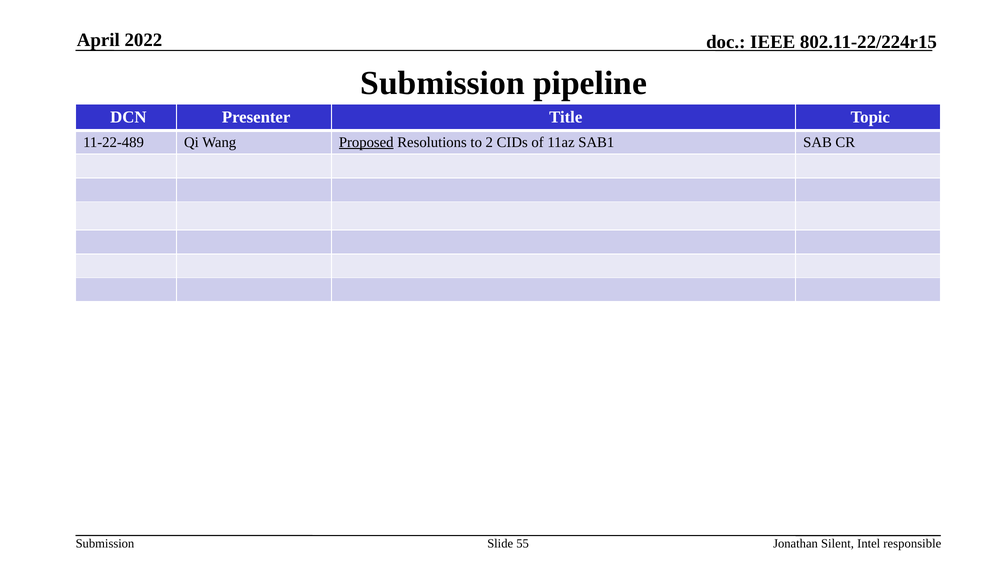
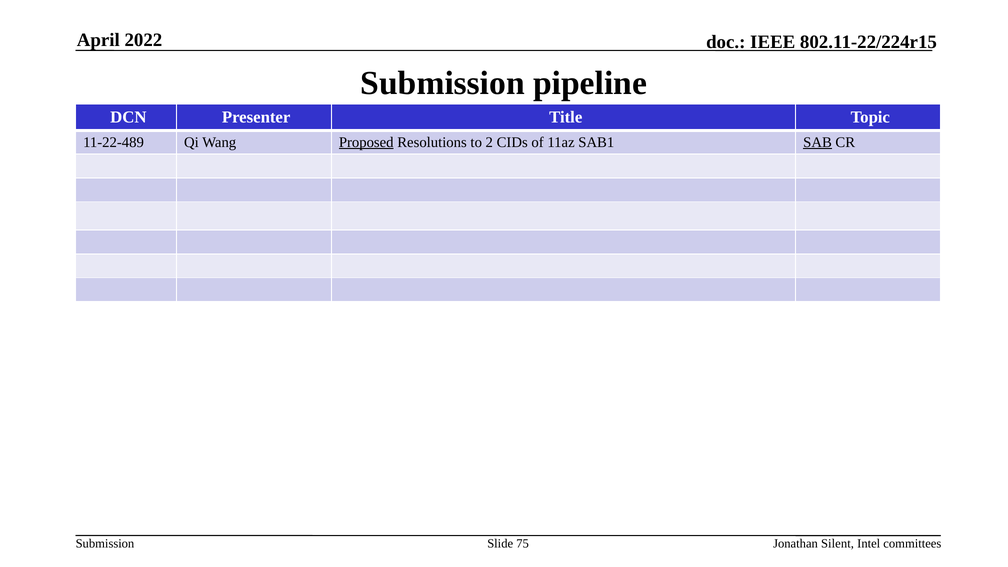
SAB underline: none -> present
55: 55 -> 75
responsible: responsible -> committees
